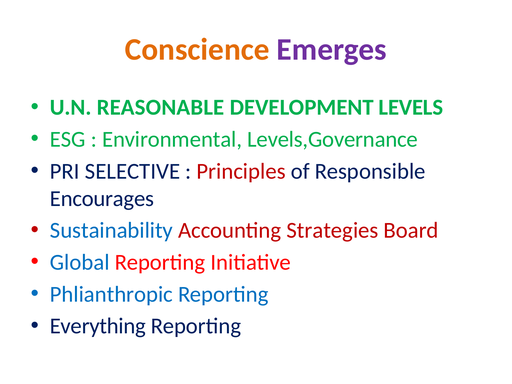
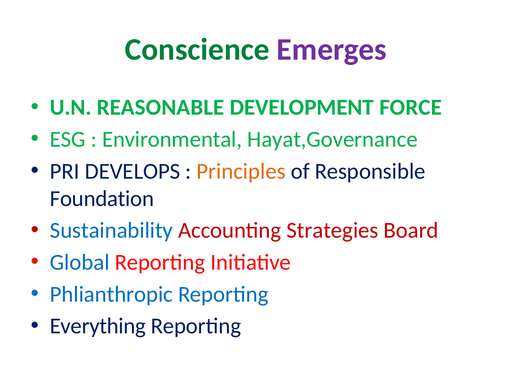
Conscience colour: orange -> green
LEVELS: LEVELS -> FORCE
Levels,Governance: Levels,Governance -> Hayat,Governance
SELECTIVE: SELECTIVE -> DEVELOPS
Principles colour: red -> orange
Encourages: Encourages -> Foundation
